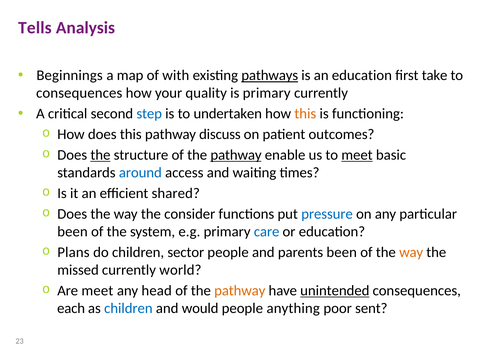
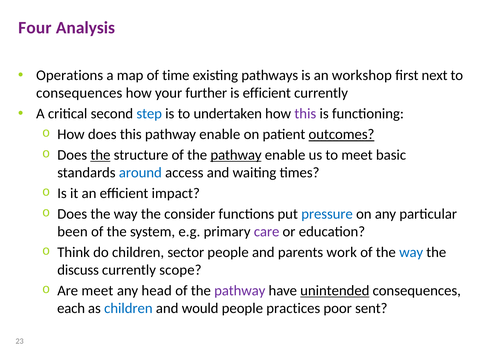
Tells: Tells -> Four
Beginnings: Beginnings -> Operations
with: with -> time
pathways underline: present -> none
an education: education -> workshop
take: take -> next
quality: quality -> further
is primary: primary -> efficient
this at (305, 114) colour: orange -> purple
this pathway discuss: discuss -> enable
outcomes underline: none -> present
meet at (357, 155) underline: present -> none
shared: shared -> impact
care colour: blue -> purple
Plans: Plans -> Think
parents been: been -> work
way at (411, 253) colour: orange -> blue
missed: missed -> discuss
world: world -> scope
pathway at (240, 291) colour: orange -> purple
anything: anything -> practices
